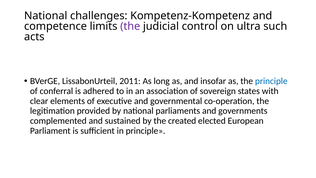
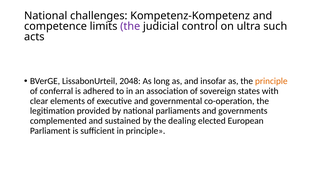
2011: 2011 -> 2048
principle at (271, 81) colour: blue -> orange
created: created -> dealing
